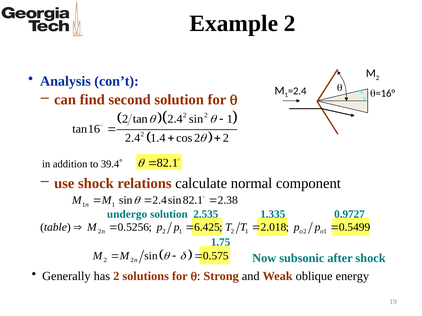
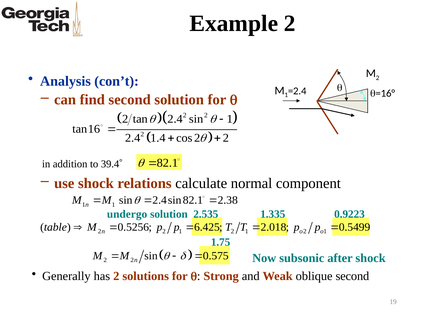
0.9727: 0.9727 -> 0.9223
oblique energy: energy -> second
